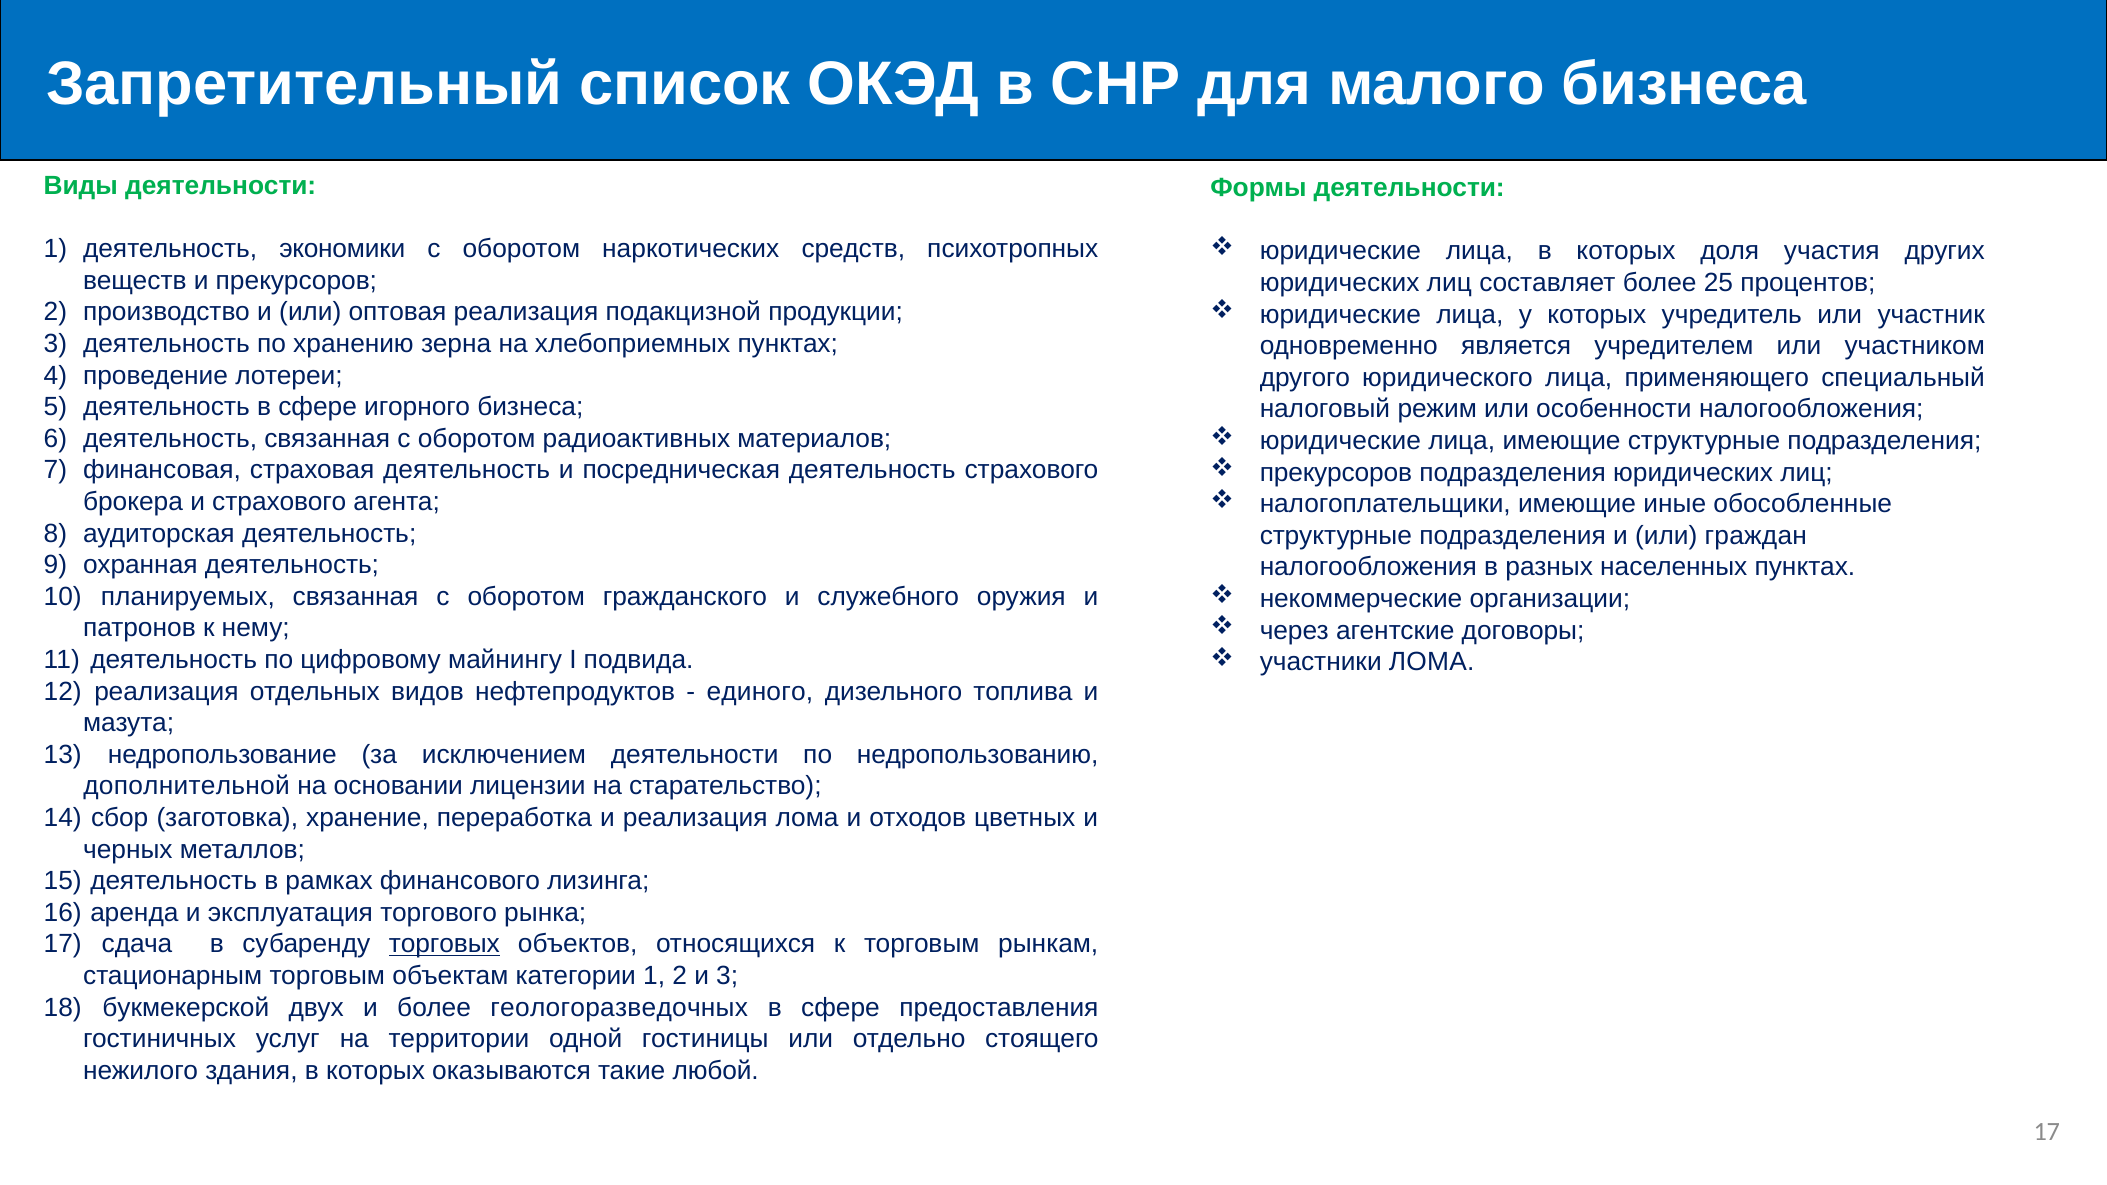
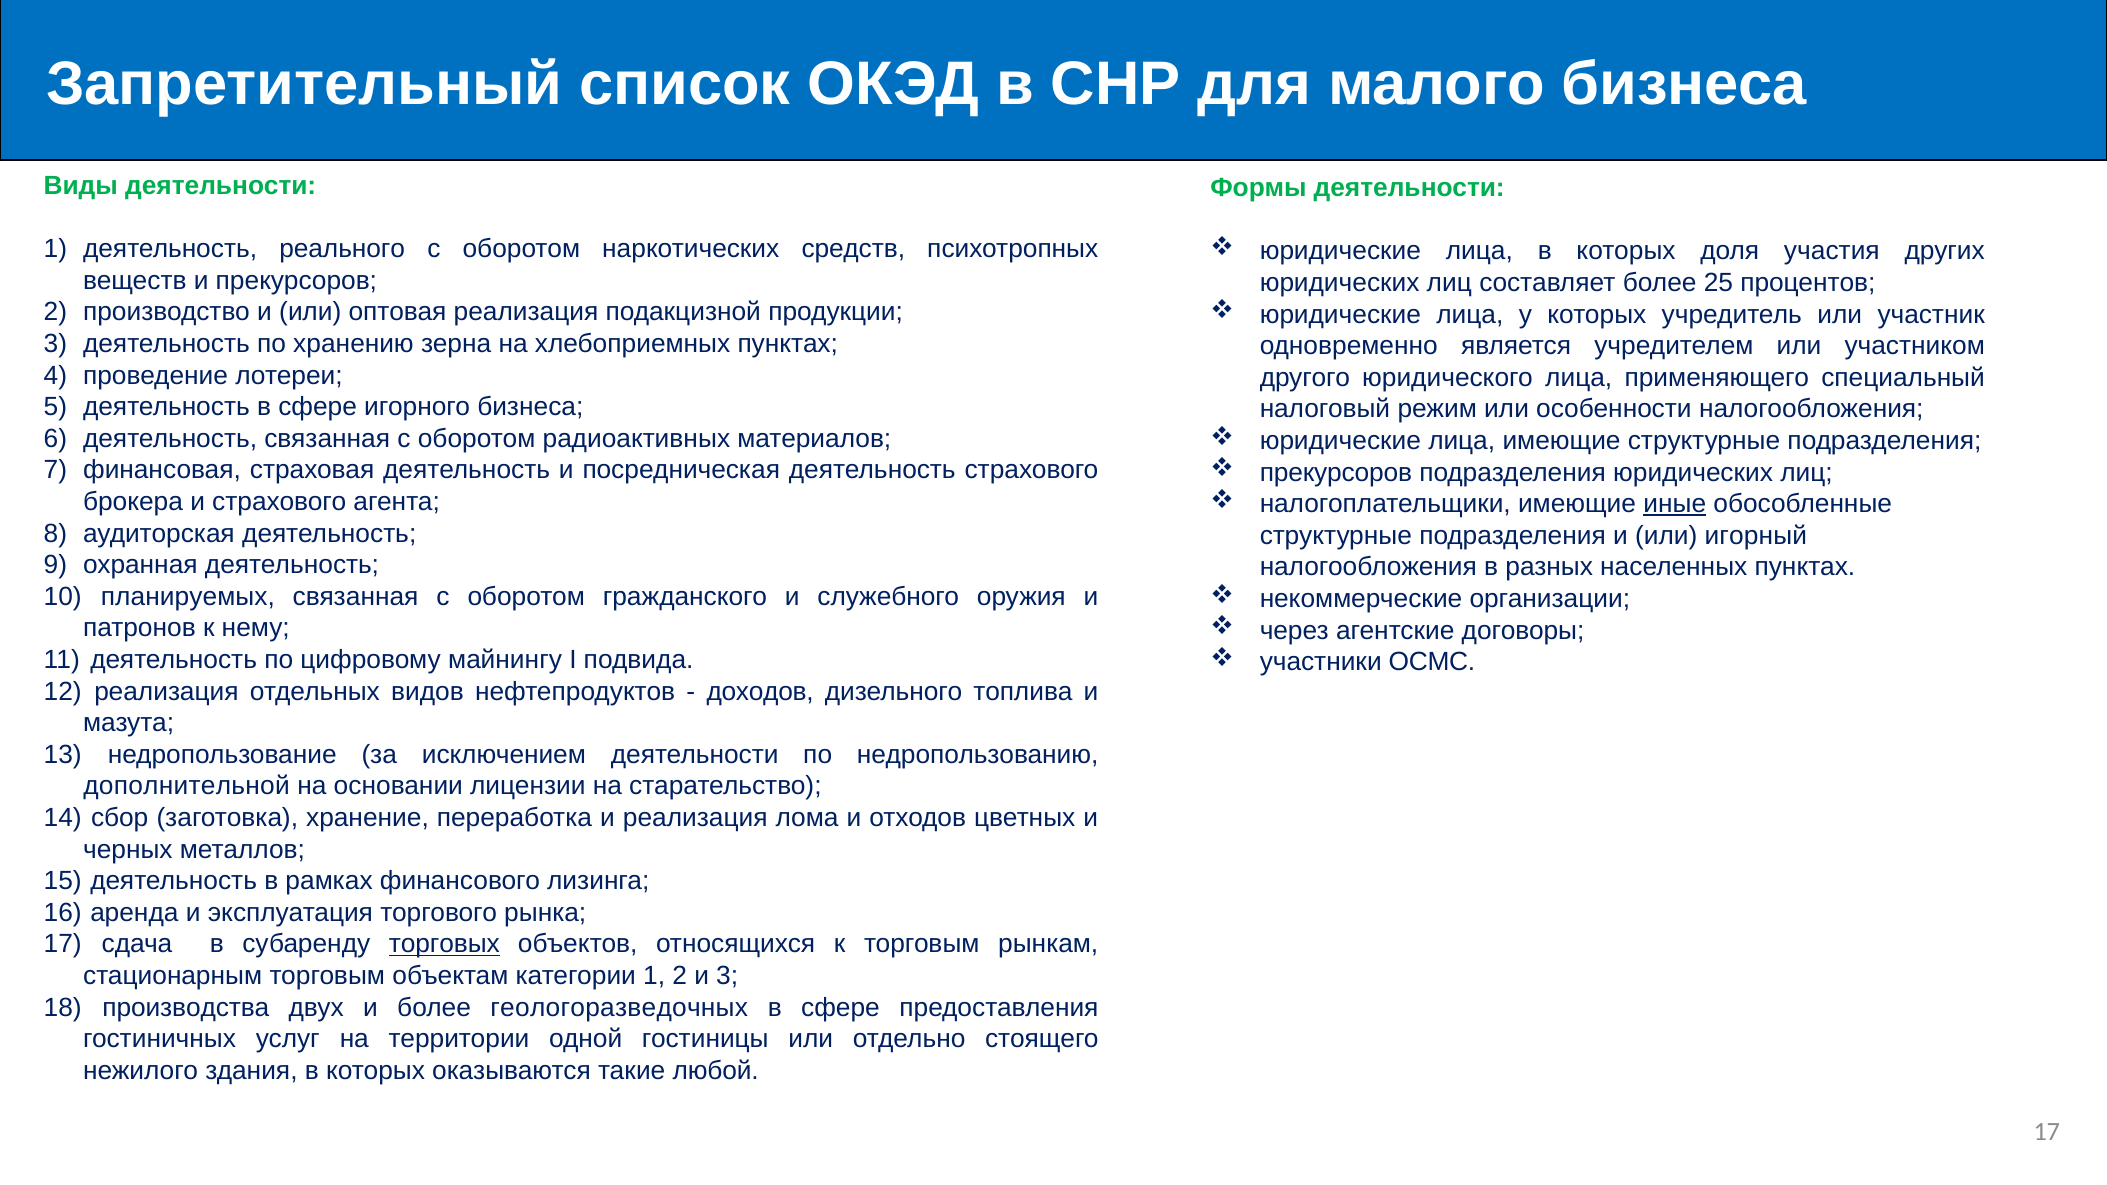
экономики: экономики -> реального
иные underline: none -> present
граждан: граждан -> игорный
участники ЛОМА: ЛОМА -> ОСМС
единого: единого -> доходов
букмекерской: букмекерской -> производства
